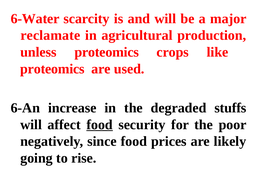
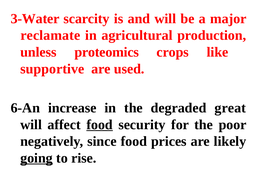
6-Water: 6-Water -> 3-Water
proteomics at (52, 69): proteomics -> supportive
stuffs: stuffs -> great
going underline: none -> present
